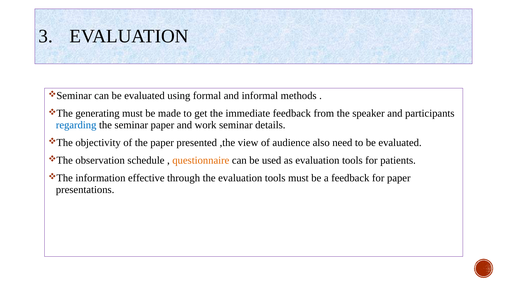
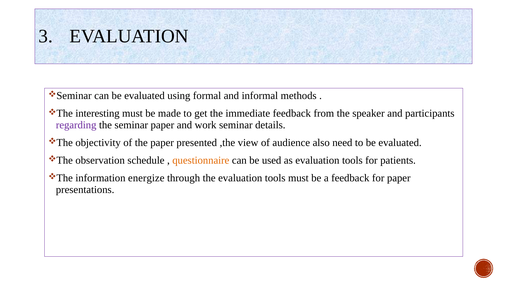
generating: generating -> interesting
regarding colour: blue -> purple
effective: effective -> energize
